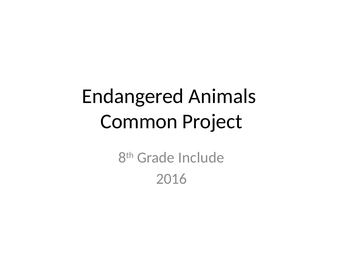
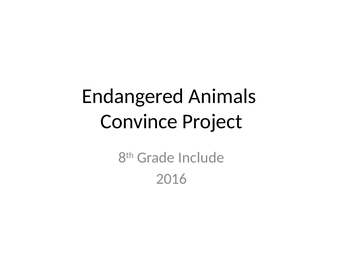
Common: Common -> Convince
